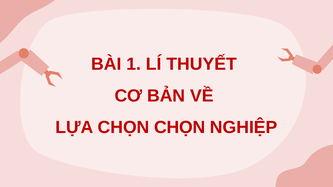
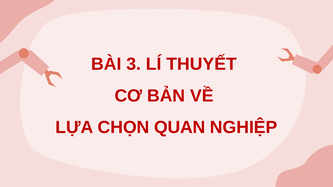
1: 1 -> 3
CHỌN CHỌN: CHỌN -> QUAN
